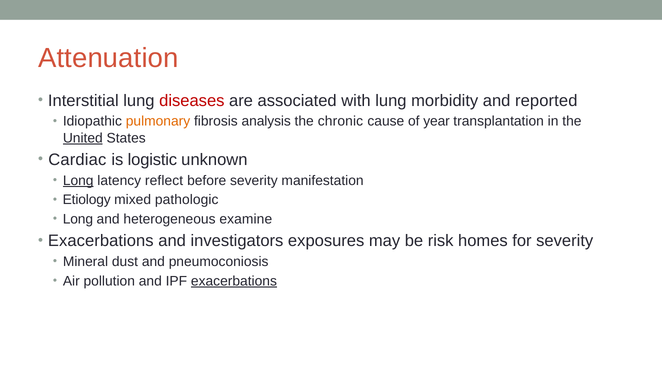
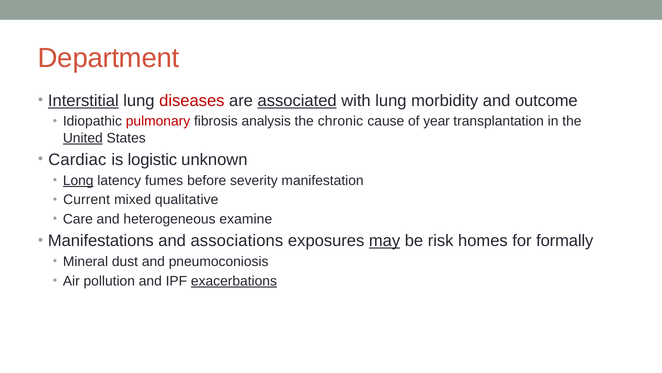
Attenuation: Attenuation -> Department
Interstitial underline: none -> present
associated underline: none -> present
reported: reported -> outcome
pulmonary colour: orange -> red
reflect: reflect -> fumes
Etiology: Etiology -> Current
pathologic: pathologic -> qualitative
Long at (78, 219): Long -> Care
Exacerbations at (101, 241): Exacerbations -> Manifestations
investigators: investigators -> associations
may underline: none -> present
for severity: severity -> formally
